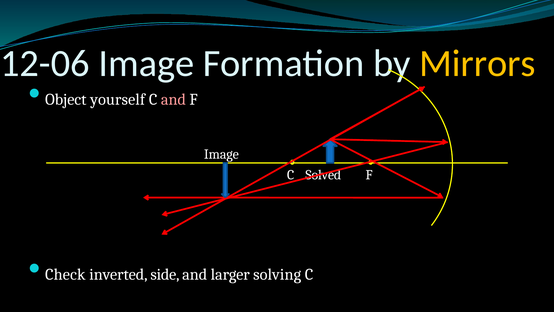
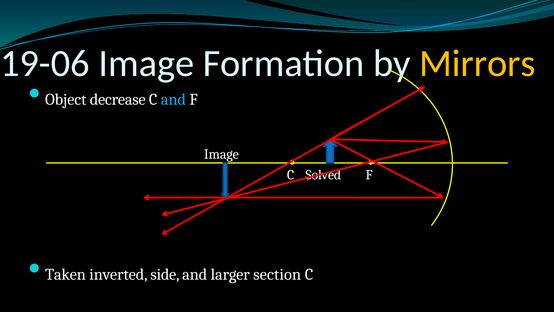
12-06: 12-06 -> 19-06
yourself: yourself -> decrease
and at (173, 99) colour: pink -> light blue
Check: Check -> Taken
solving: solving -> section
